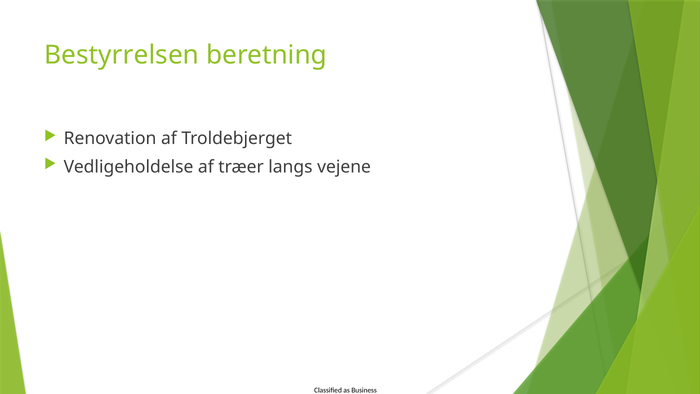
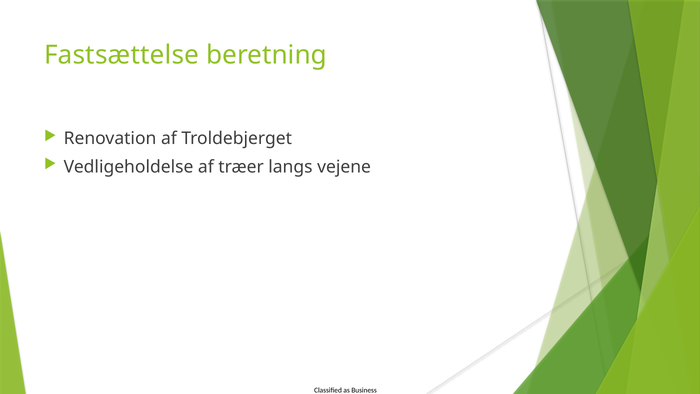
Bestyrrelsen: Bestyrrelsen -> Fastsættelse
